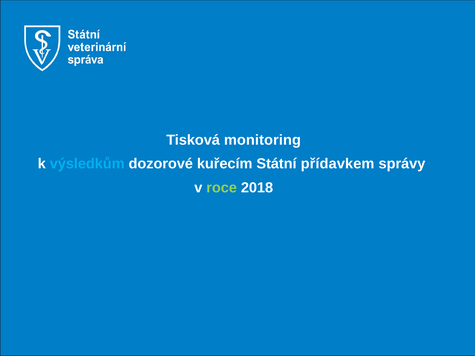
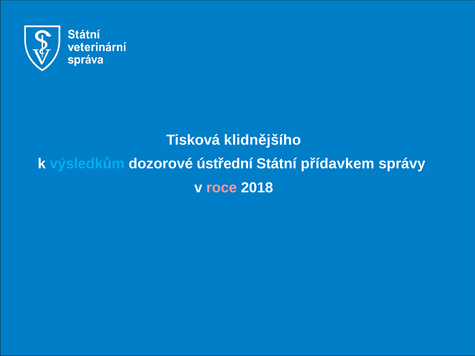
monitoring: monitoring -> klidnějšího
kuřecím: kuřecím -> ústřední
roce colour: light green -> pink
